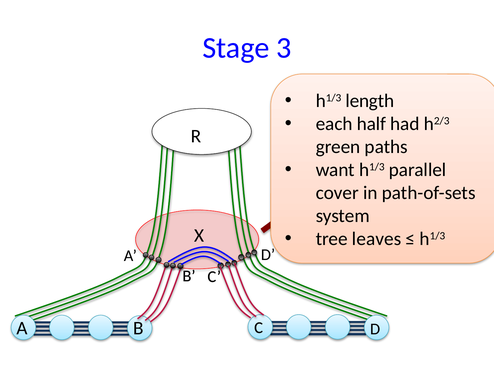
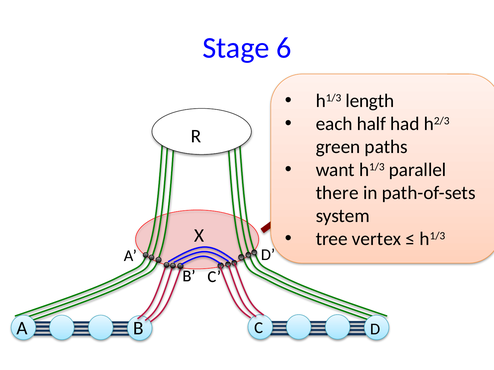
3: 3 -> 6
cover: cover -> there
leaves: leaves -> vertex
